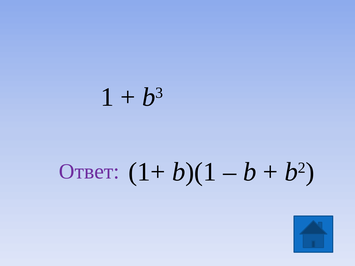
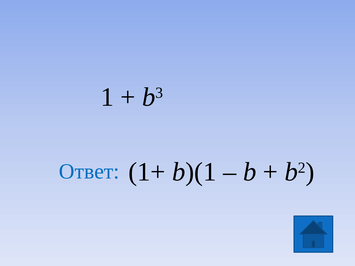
Ответ colour: purple -> blue
